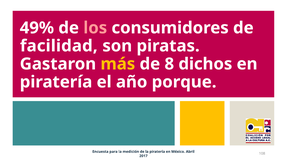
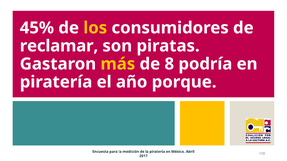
49%: 49% -> 45%
los colour: pink -> yellow
facilidad: facilidad -> reclamar
dichos: dichos -> podría
